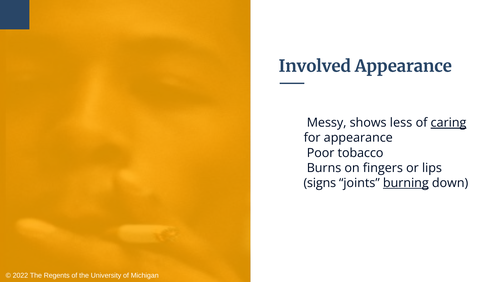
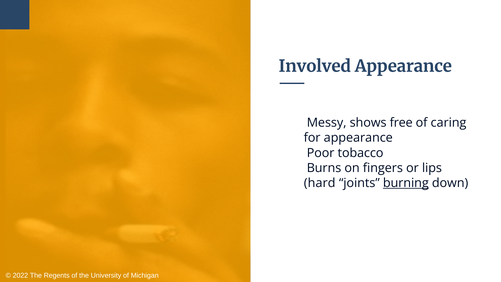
less: less -> free
caring underline: present -> none
signs: signs -> hard
